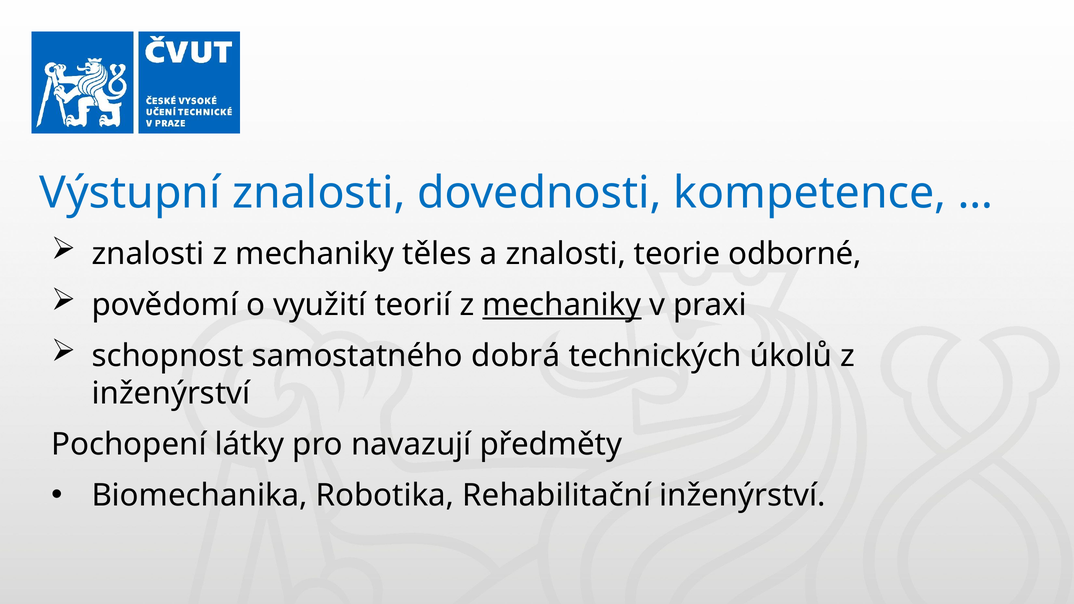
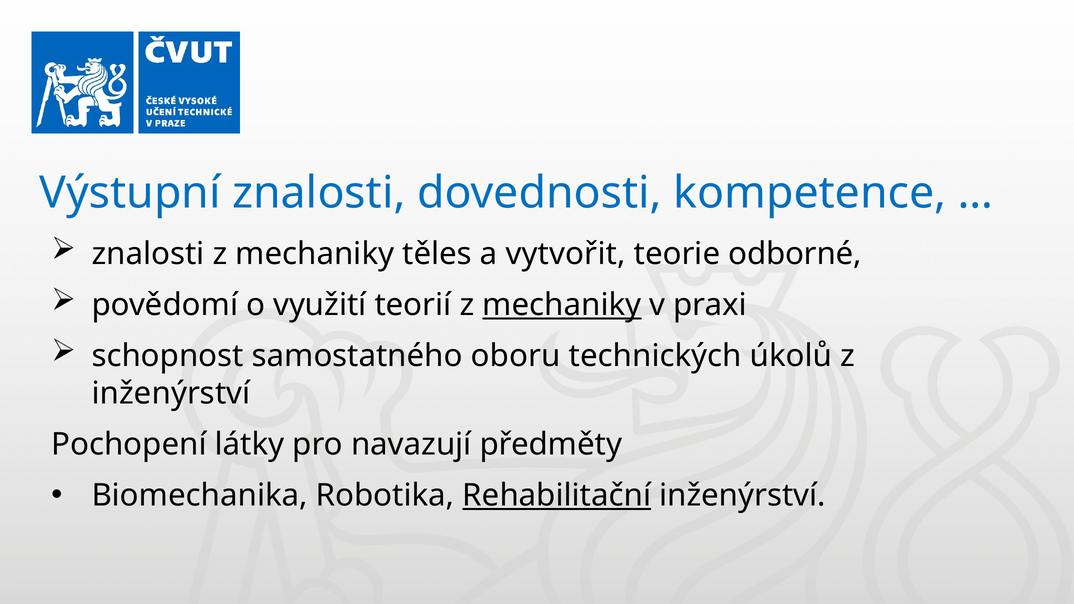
a znalosti: znalosti -> vytvořit
dobrá: dobrá -> oboru
Rehabilitační underline: none -> present
